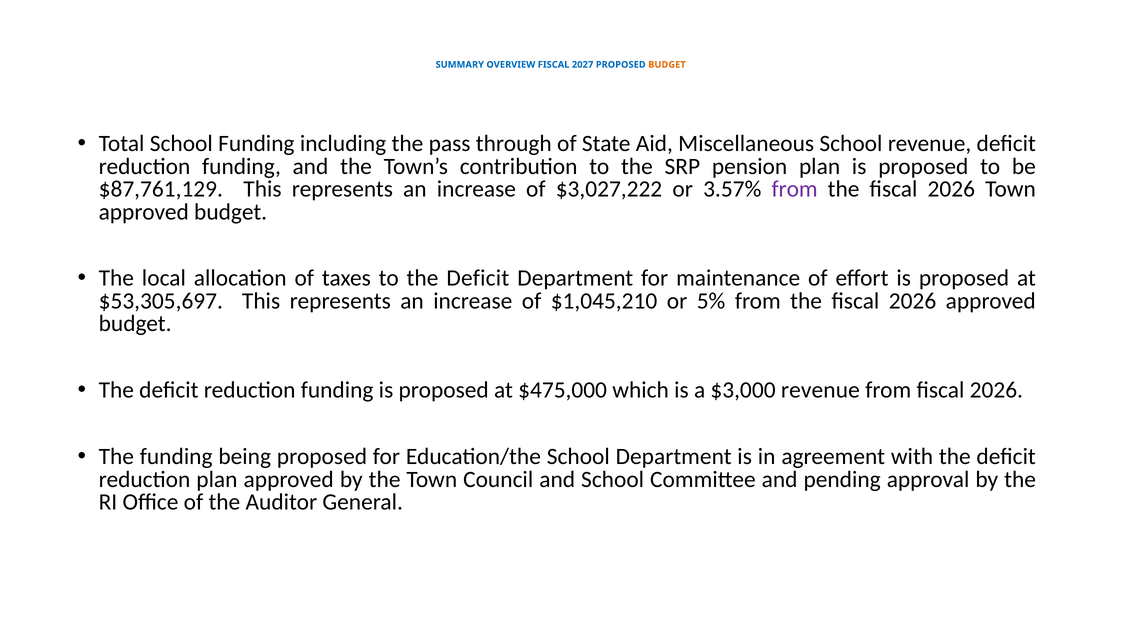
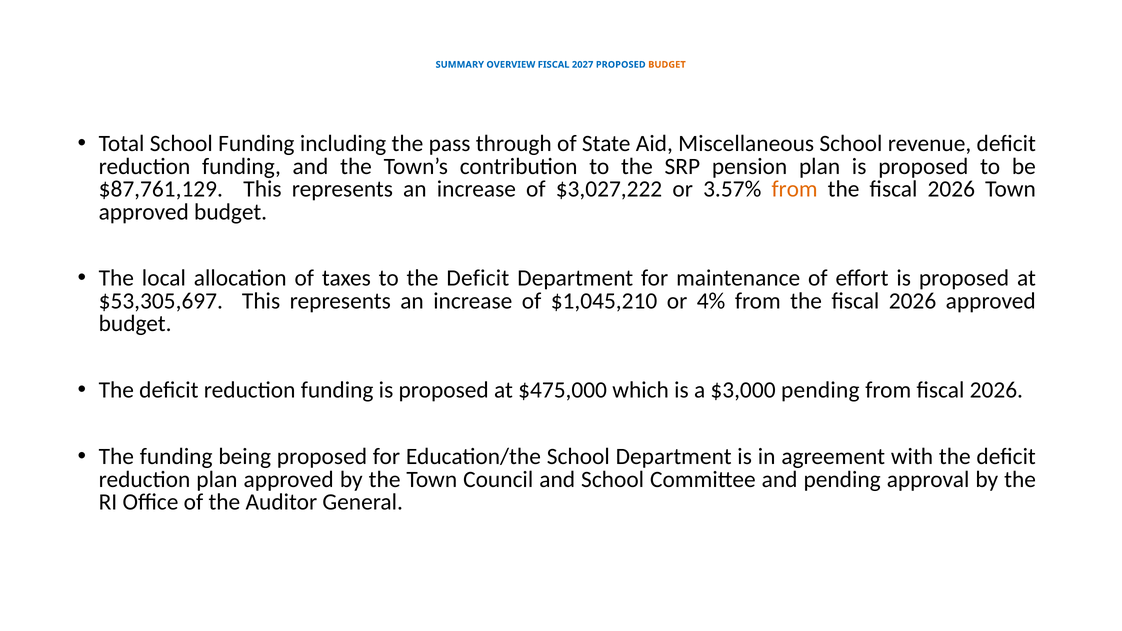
from at (795, 189) colour: purple -> orange
5%: 5% -> 4%
$3,000 revenue: revenue -> pending
